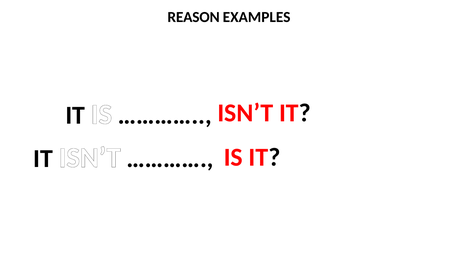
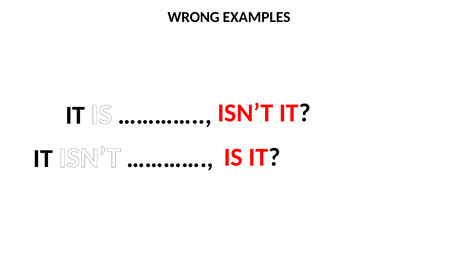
REASON: REASON -> WRONG
